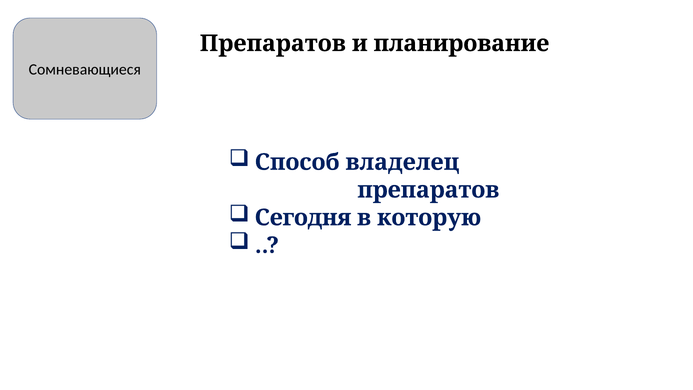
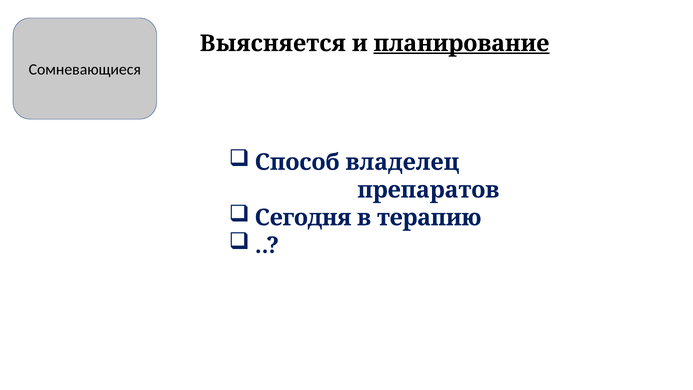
Препаратов at (273, 43): Препаратов -> Выясняется
планирование underline: none -> present
которую: которую -> терапию
